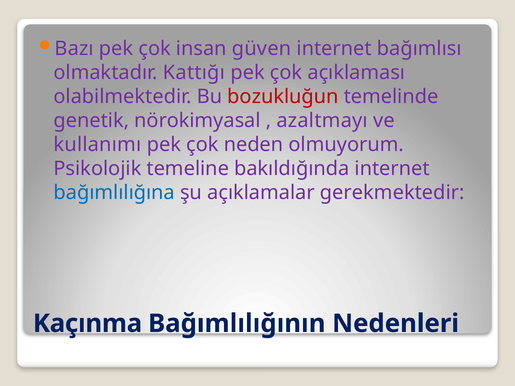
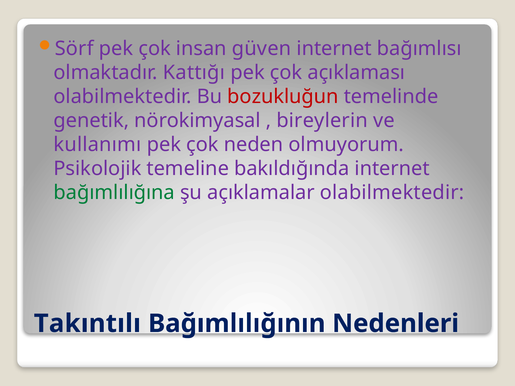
Bazı: Bazı -> Sörf
azaltmayı: azaltmayı -> bireylerin
bağımlılığına colour: blue -> green
açıklamalar gerekmektedir: gerekmektedir -> olabilmektedir
Kaçınma: Kaçınma -> Takıntılı
